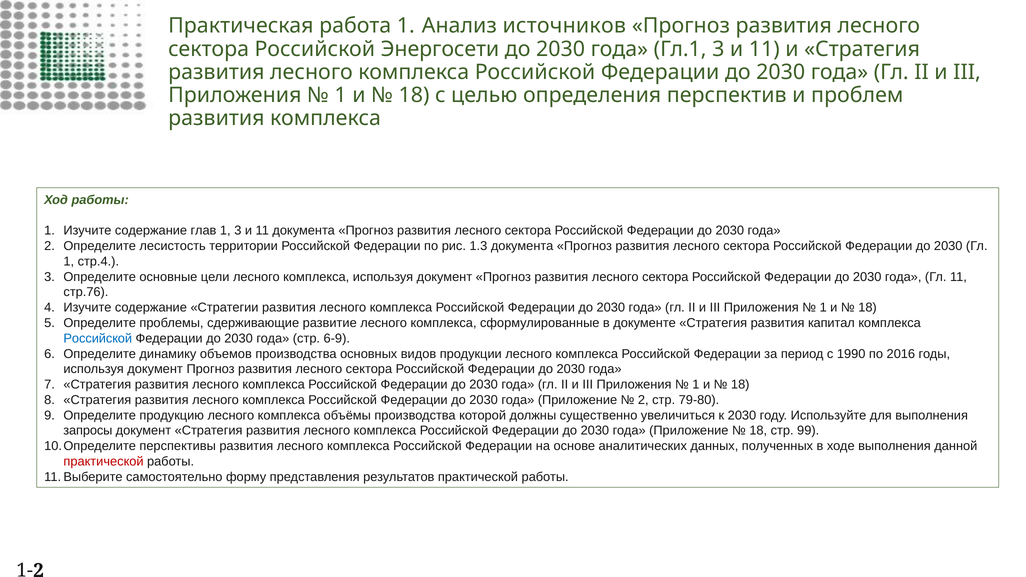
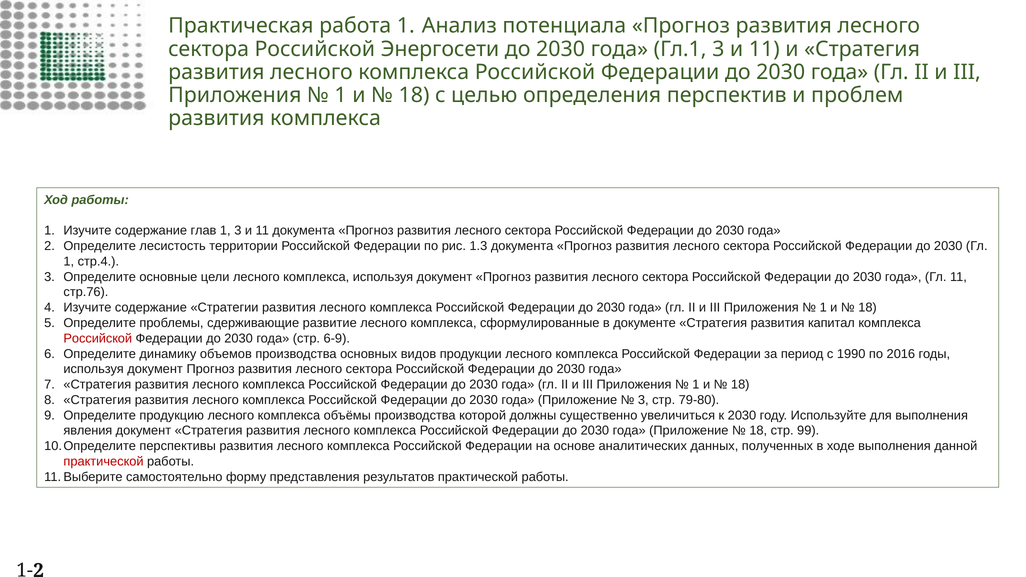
источников: источников -> потенциала
Российской at (98, 338) colour: blue -> red
2 at (643, 400): 2 -> 3
запросы: запросы -> явления
